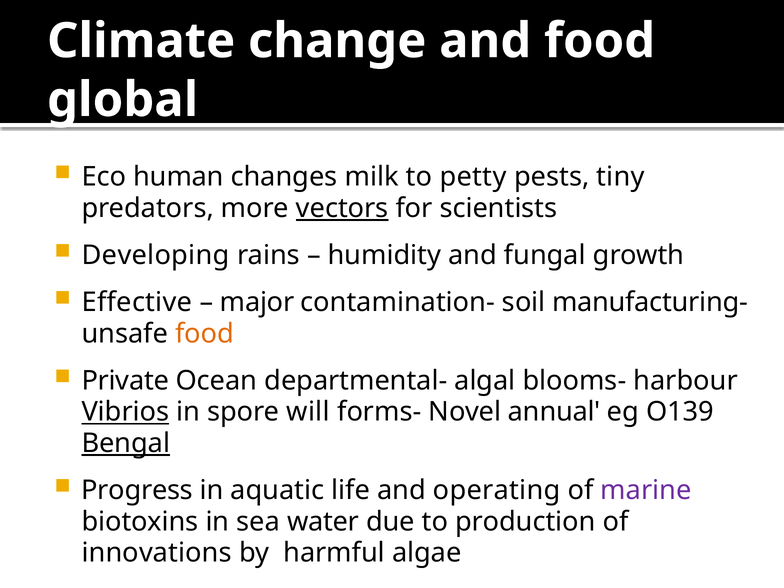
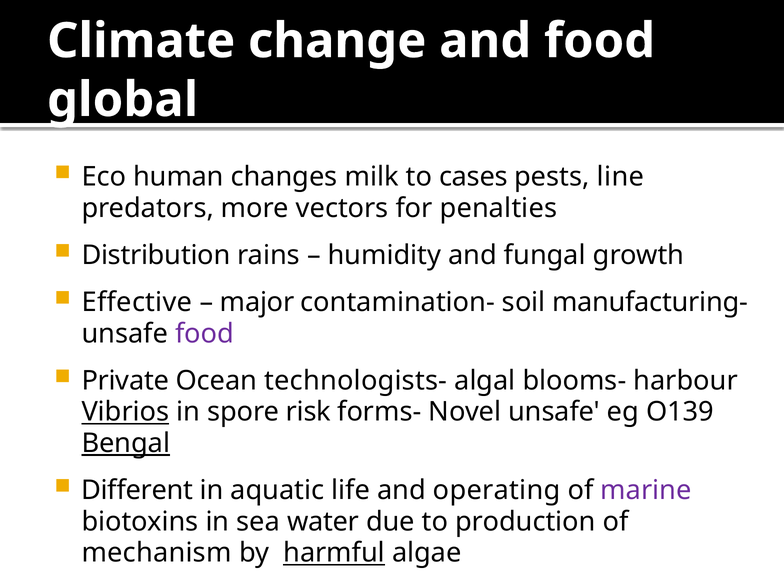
petty: petty -> cases
tiny: tiny -> line
vectors underline: present -> none
scientists: scientists -> penalties
Developing: Developing -> Distribution
food at (205, 334) colour: orange -> purple
departmental-: departmental- -> technologists-
will: will -> risk
Novel annual: annual -> unsafe
Progress: Progress -> Different
innovations: innovations -> mechanism
harmful underline: none -> present
